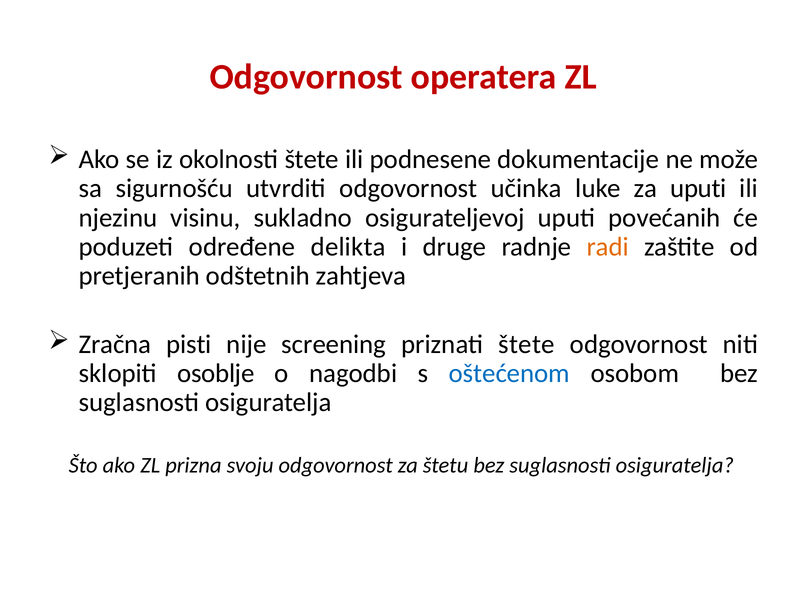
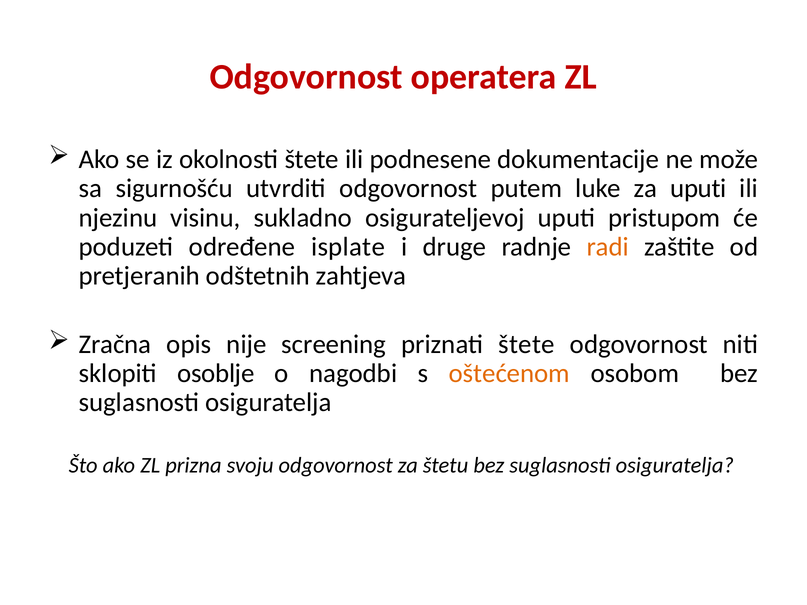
učinka: učinka -> putem
povećanih: povećanih -> pristupom
delikta: delikta -> isplate
pisti: pisti -> opis
oštećenom colour: blue -> orange
